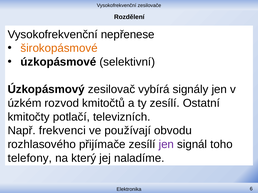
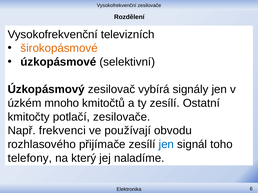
nepřenese: nepřenese -> televizních
rozvod: rozvod -> mnoho
potlačí televizních: televizních -> zesilovače
jen at (166, 145) colour: purple -> blue
